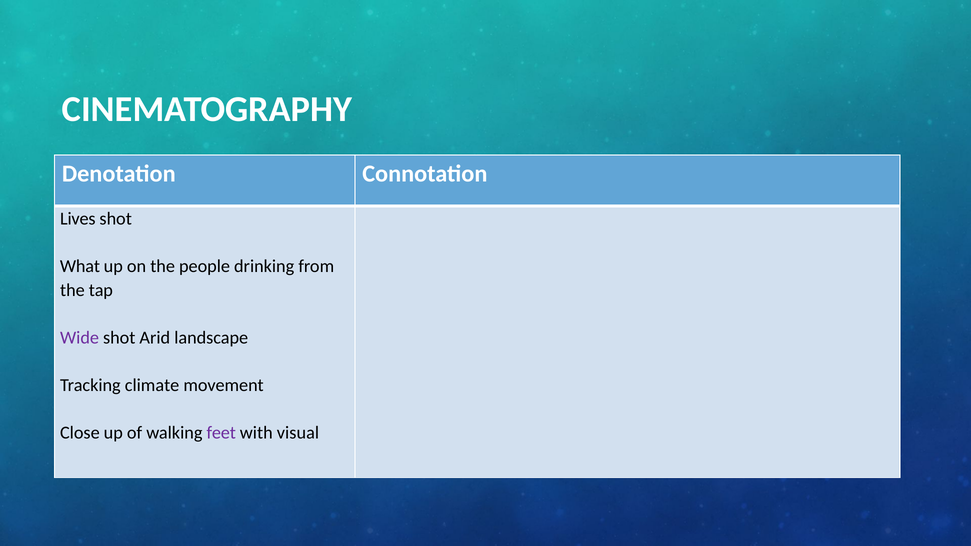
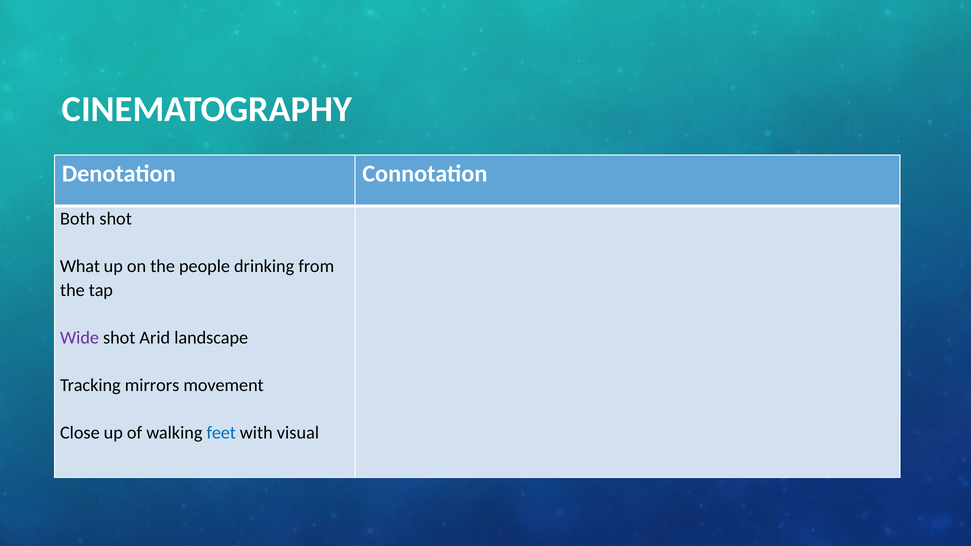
Lives: Lives -> Both
climate: climate -> mirrors
feet colour: purple -> blue
